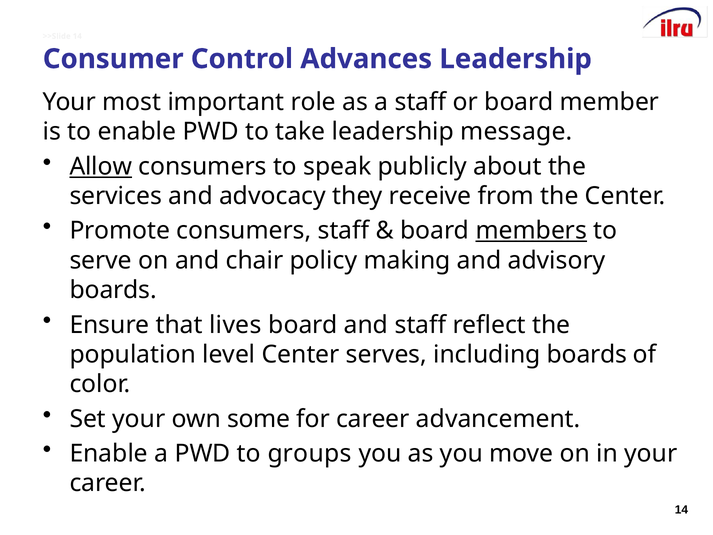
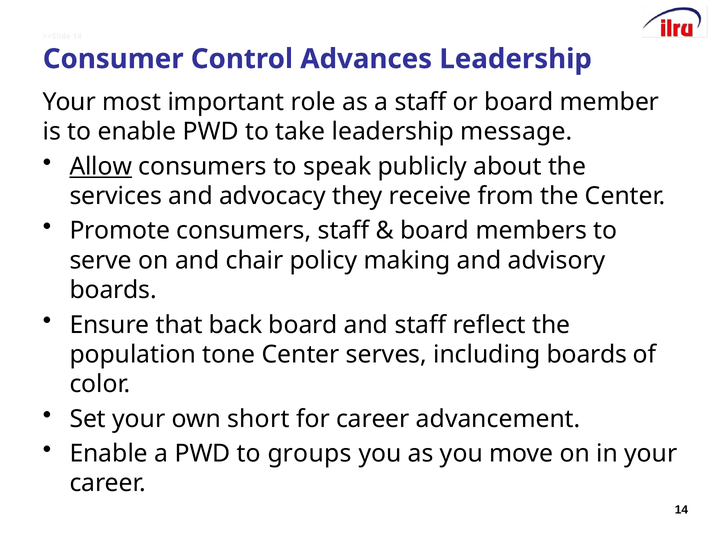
members underline: present -> none
lives: lives -> back
level: level -> tone
some: some -> short
